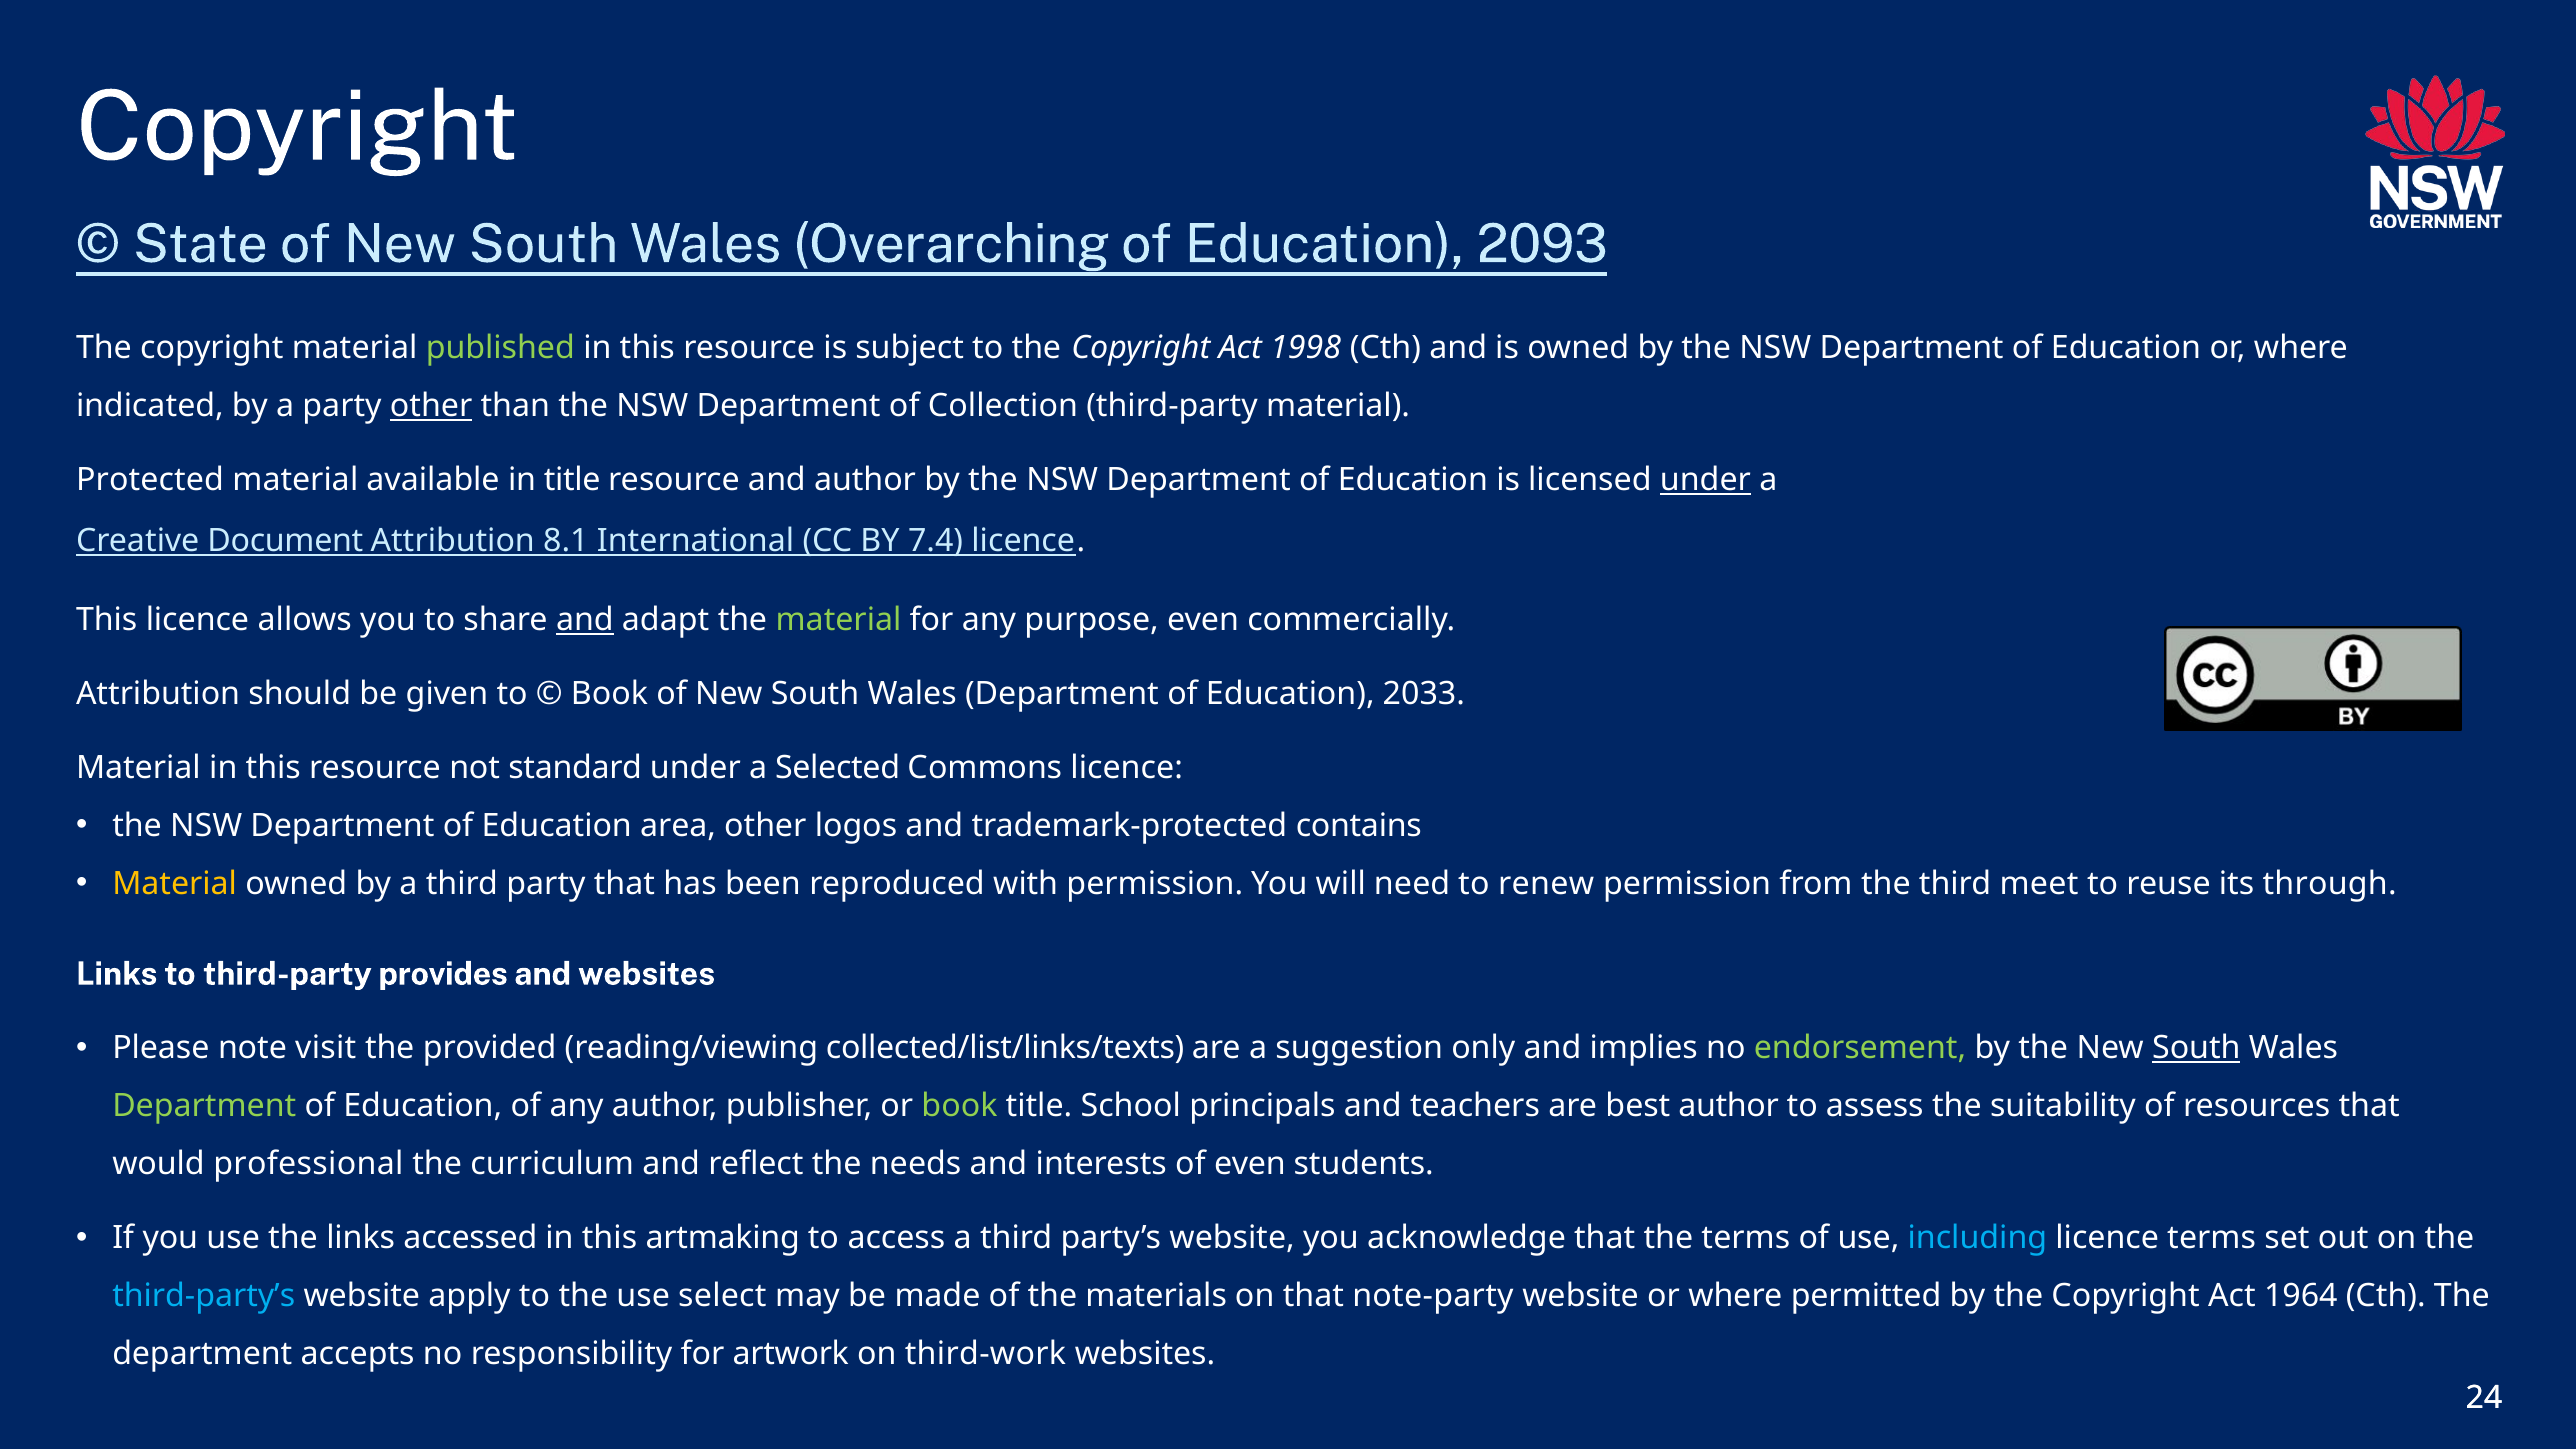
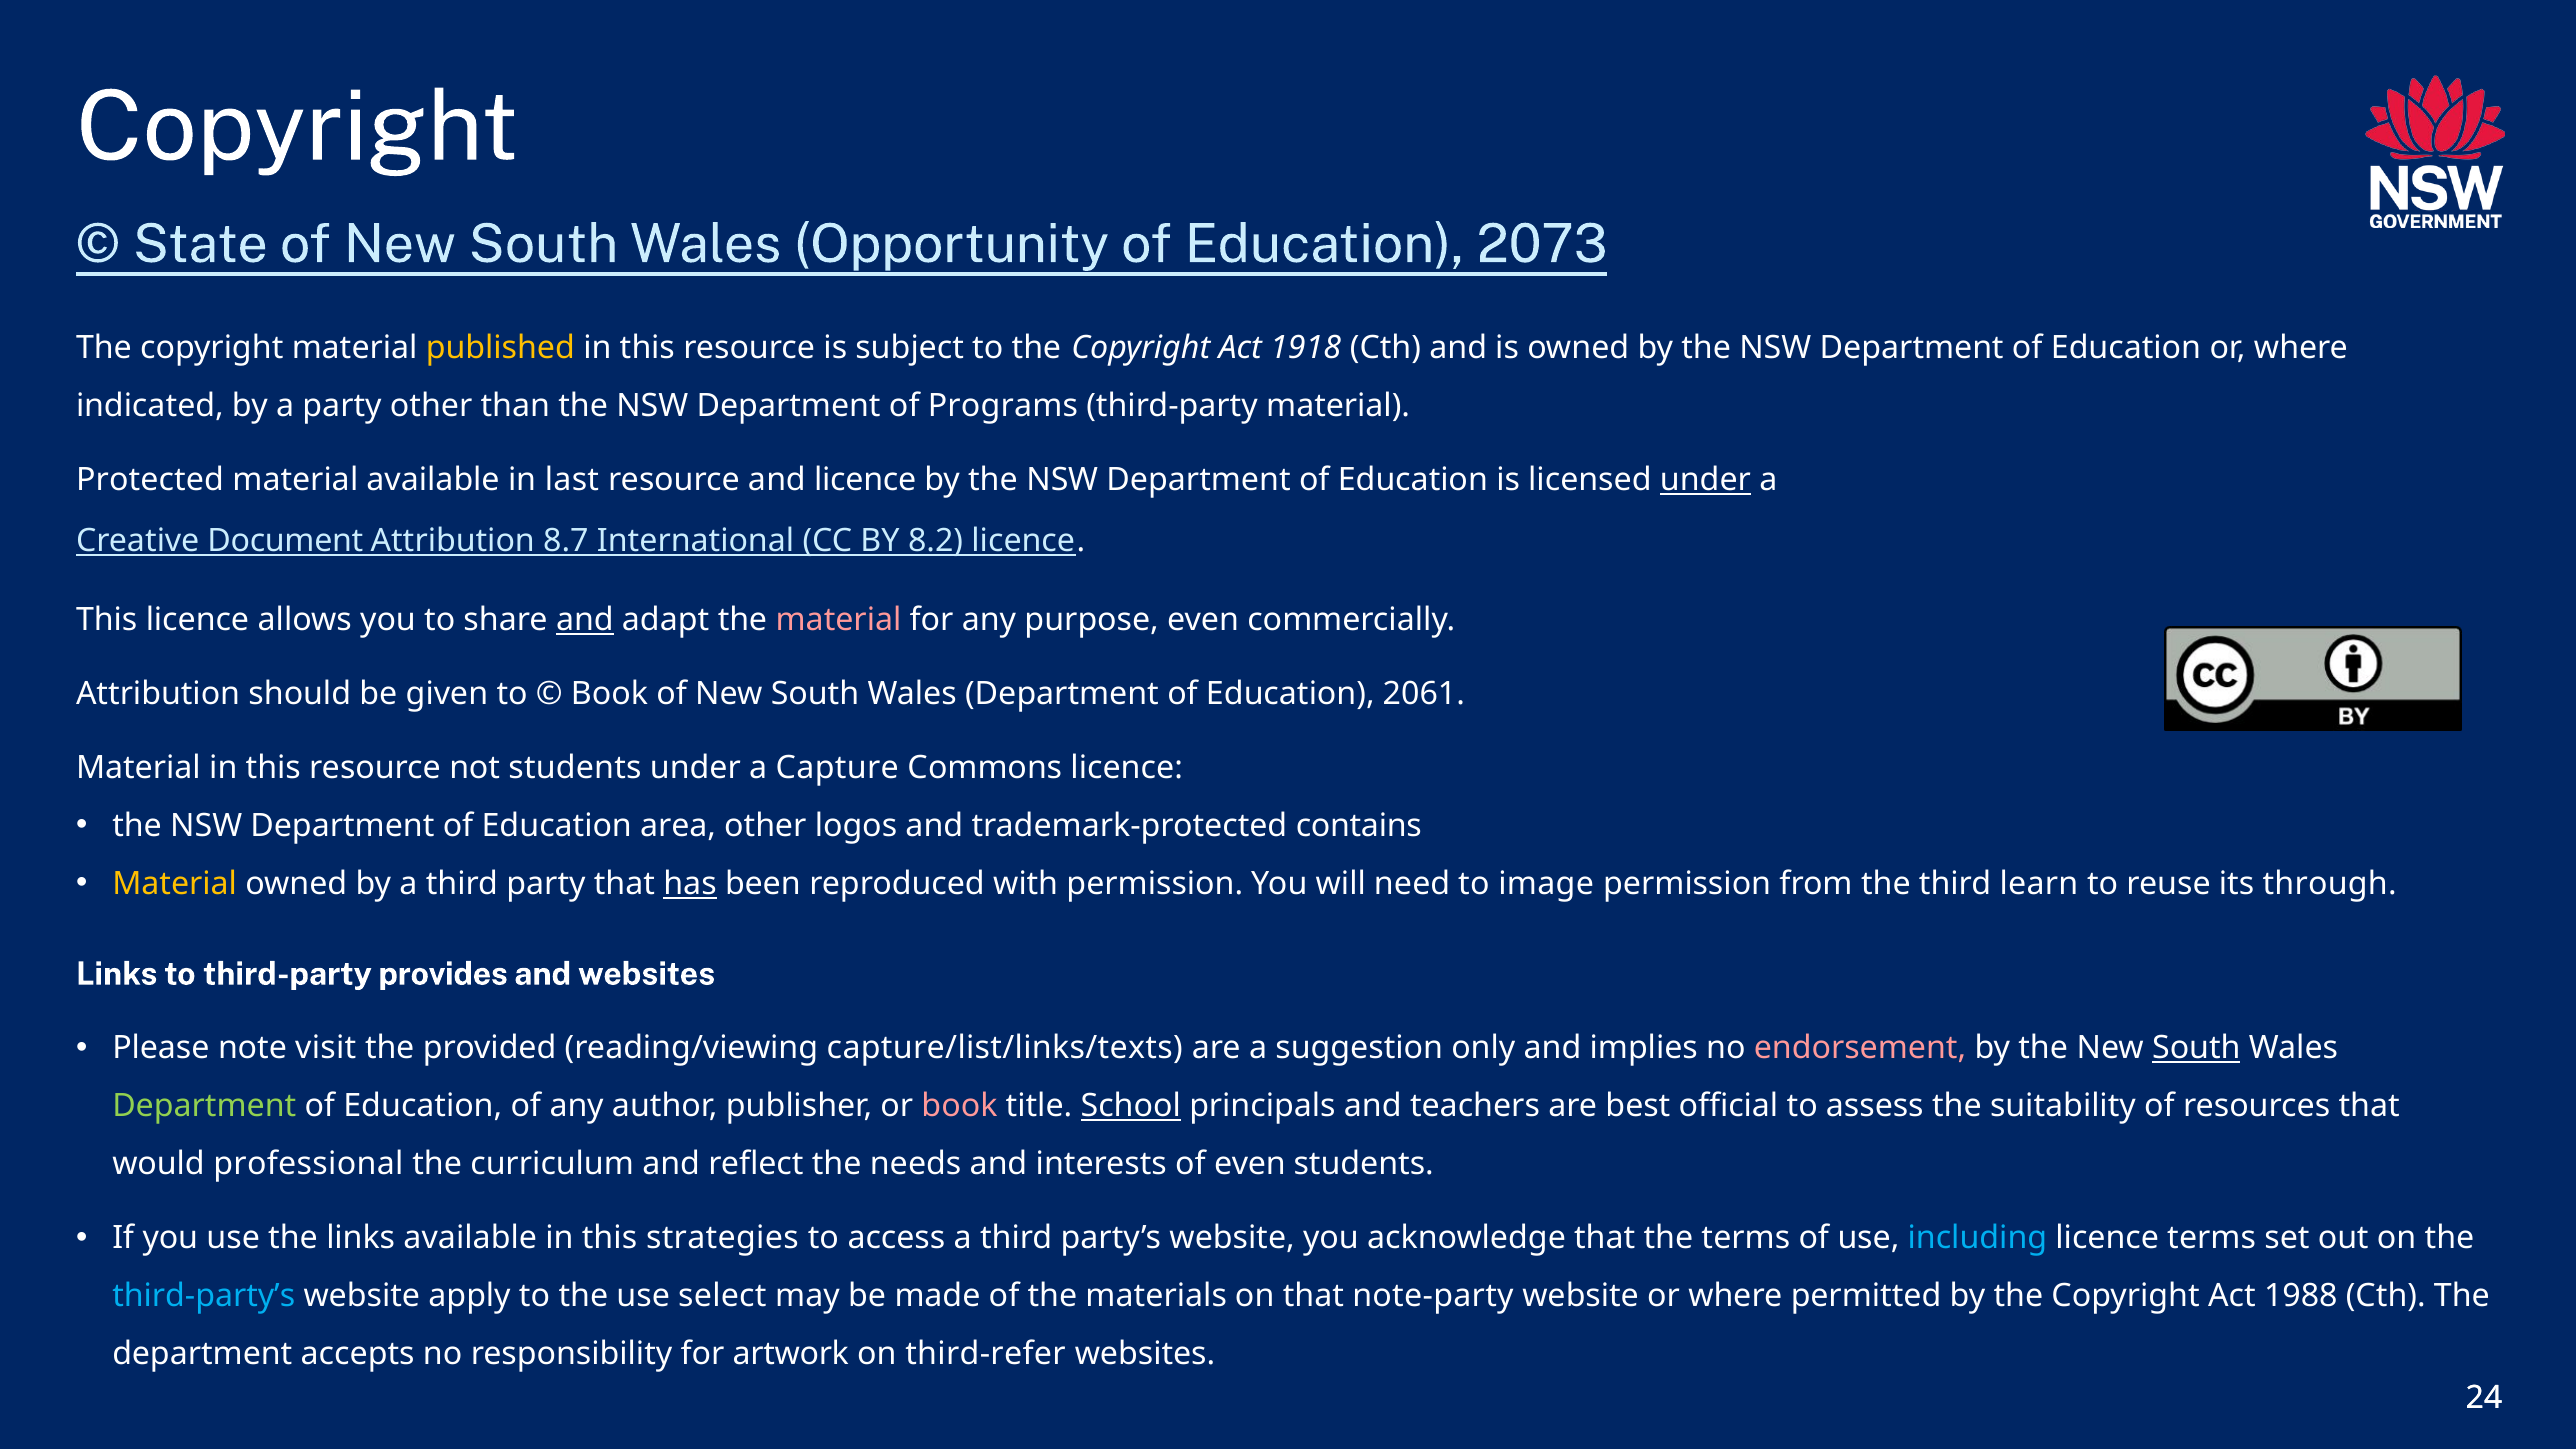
Overarching: Overarching -> Opportunity
2093: 2093 -> 2073
published colour: light green -> yellow
1998: 1998 -> 1918
other at (431, 406) underline: present -> none
Collection: Collection -> Programs
in title: title -> last
and author: author -> licence
8.1: 8.1 -> 8.7
7.4: 7.4 -> 8.2
material at (839, 620) colour: light green -> pink
2033: 2033 -> 2061
not standard: standard -> students
Selected: Selected -> Capture
has underline: none -> present
renew: renew -> image
meet: meet -> learn
collected/list/links/texts: collected/list/links/texts -> capture/list/links/texts
endorsement colour: light green -> pink
book at (959, 1106) colour: light green -> pink
School underline: none -> present
best author: author -> official
links accessed: accessed -> available
artmaking: artmaking -> strategies
1964: 1964 -> 1988
third-work: third-work -> third-refer
